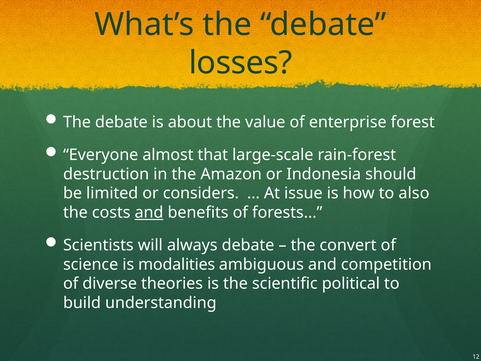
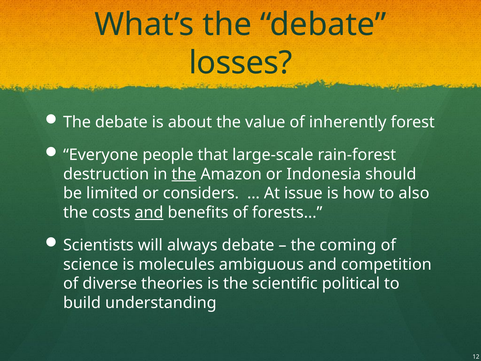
enterprise: enterprise -> inherently
almost: almost -> people
the at (184, 174) underline: none -> present
convert: convert -> coming
modalities: modalities -> molecules
